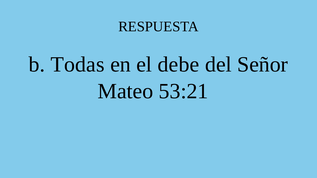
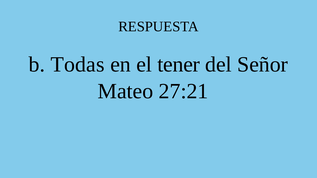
debe: debe -> tener
53:21: 53:21 -> 27:21
